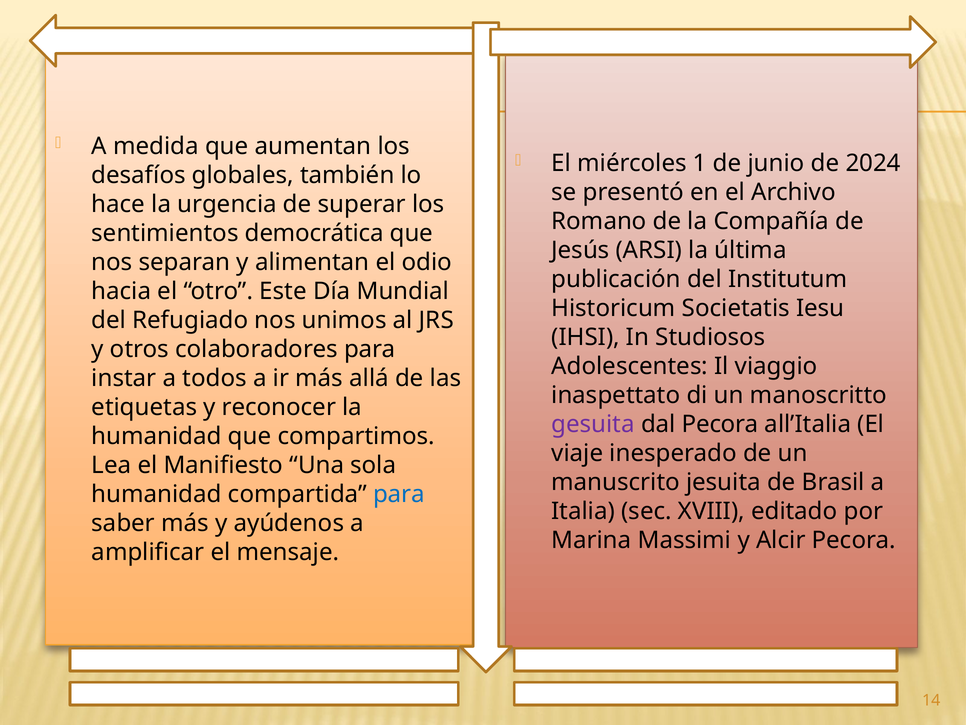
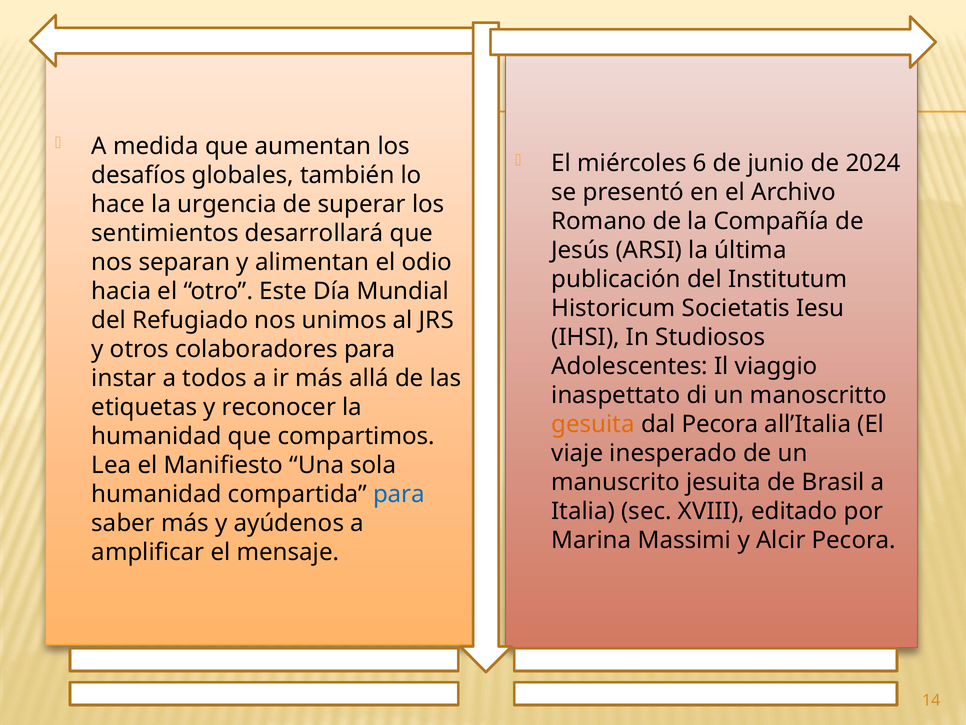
1: 1 -> 6
democrática: democrática -> desarrollará
gesuita colour: purple -> orange
